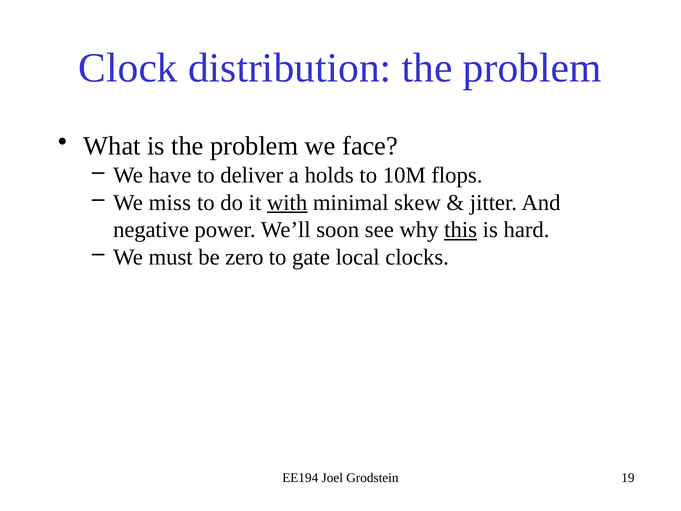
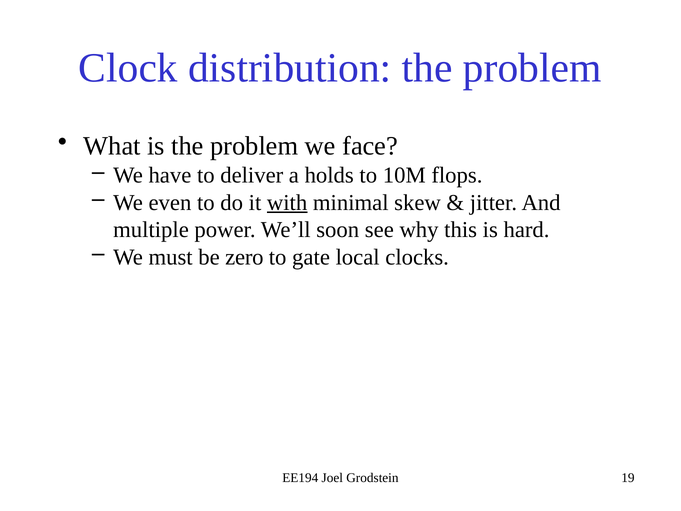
miss: miss -> even
negative: negative -> multiple
this underline: present -> none
